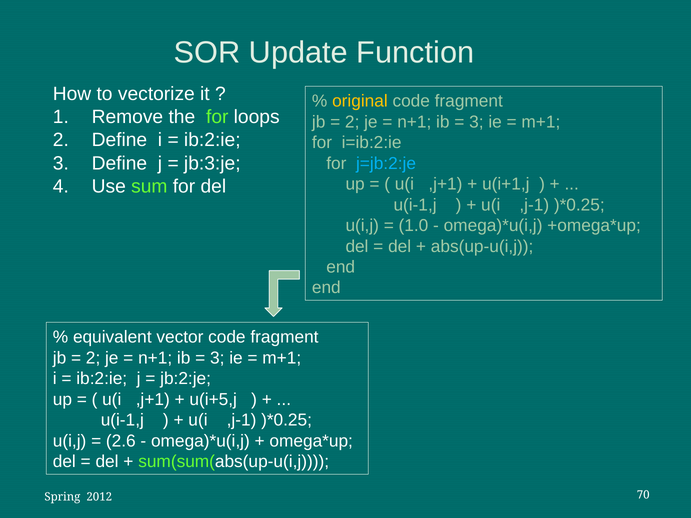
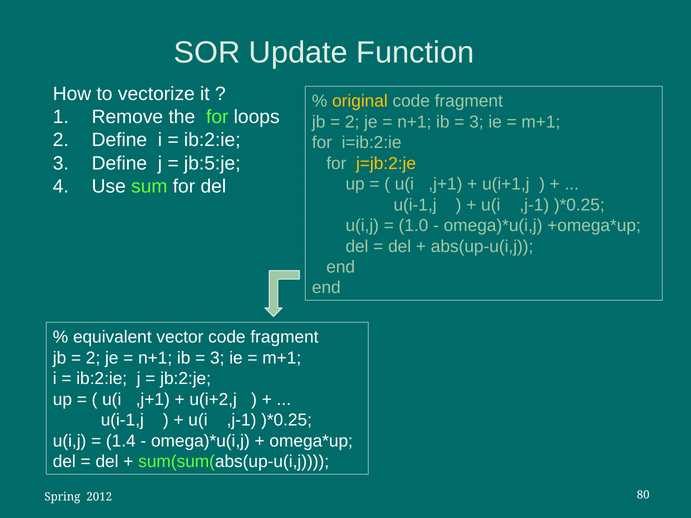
jb:3:je: jb:3:je -> jb:5:je
j=jb:2:je colour: light blue -> yellow
u(i+5,j: u(i+5,j -> u(i+2,j
2.6: 2.6 -> 1.4
70: 70 -> 80
